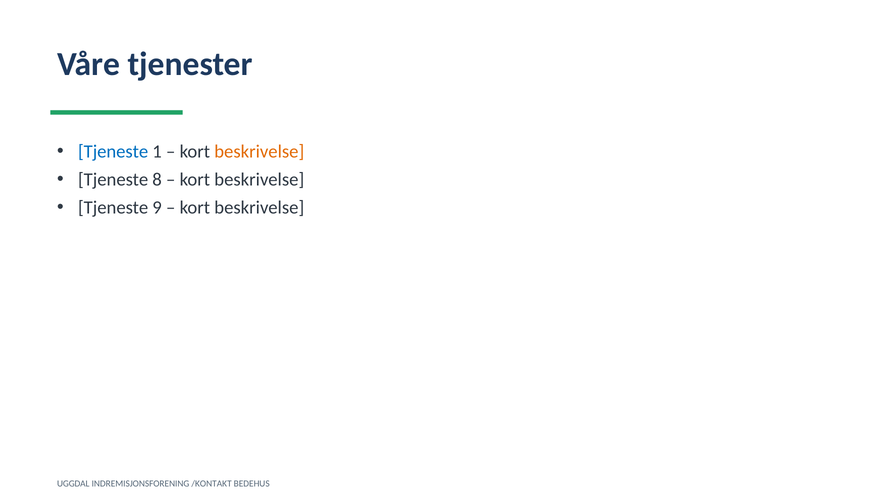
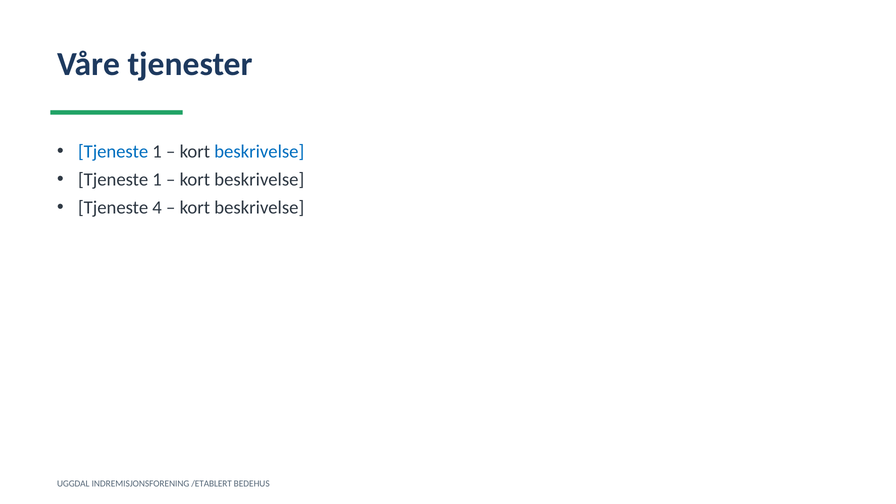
beskrivelse at (259, 152) colour: orange -> blue
8 at (157, 180): 8 -> 1
9: 9 -> 4
/KONTAKT: /KONTAKT -> /ETABLERT
